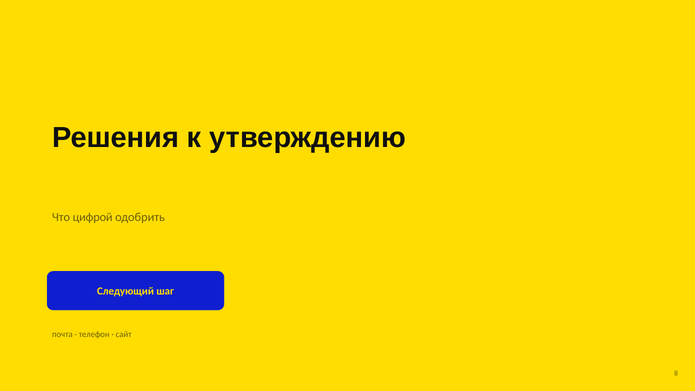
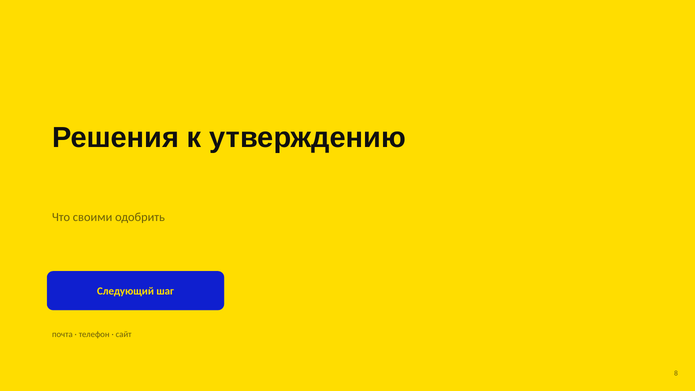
цифрой: цифрой -> своими
